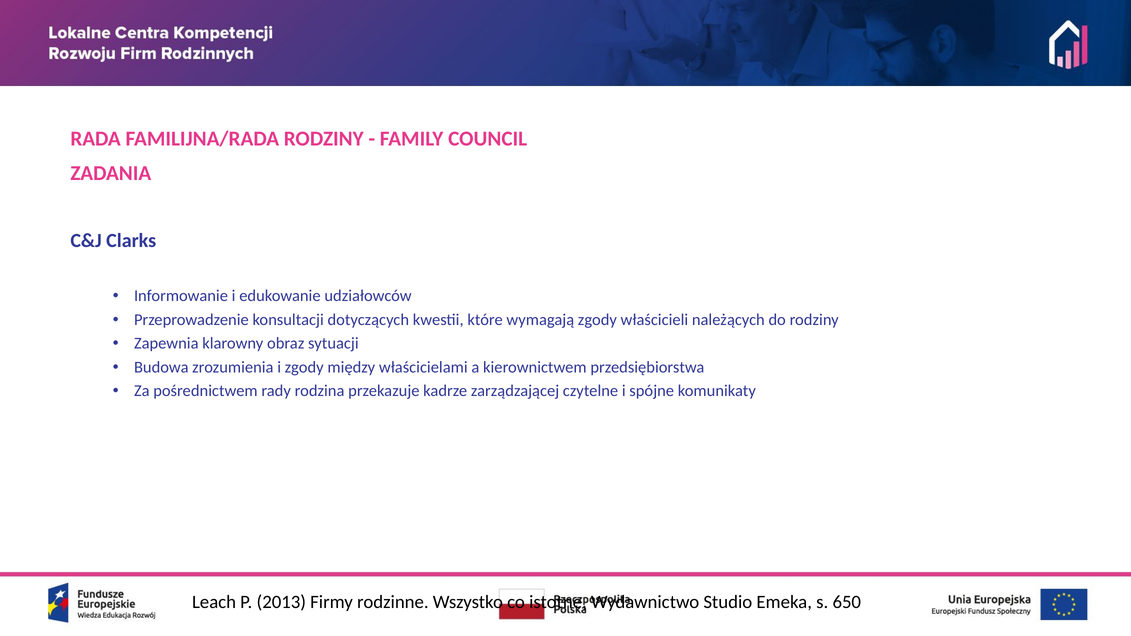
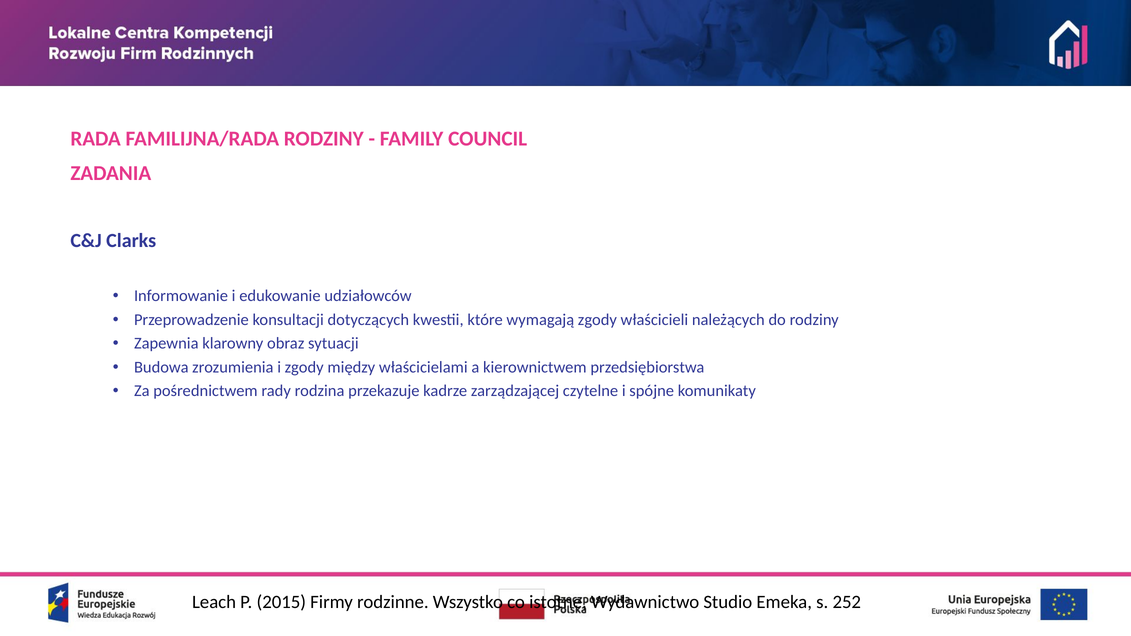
2013: 2013 -> 2015
650: 650 -> 252
